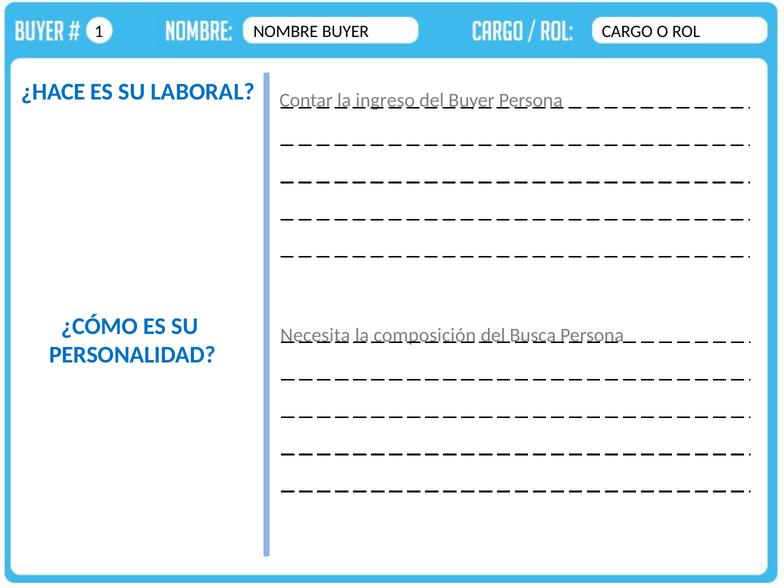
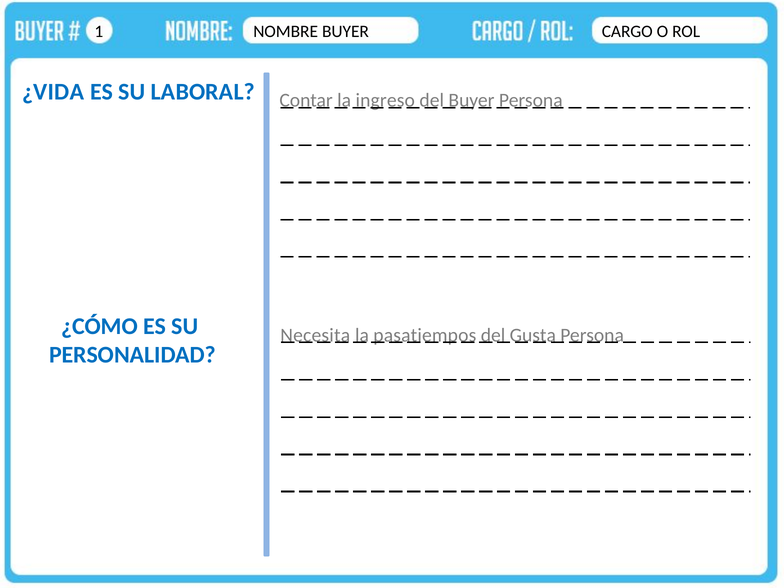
¿HACE: ¿HACE -> ¿VIDA
composición: composición -> pasatiempos
Busca: Busca -> Gusta
